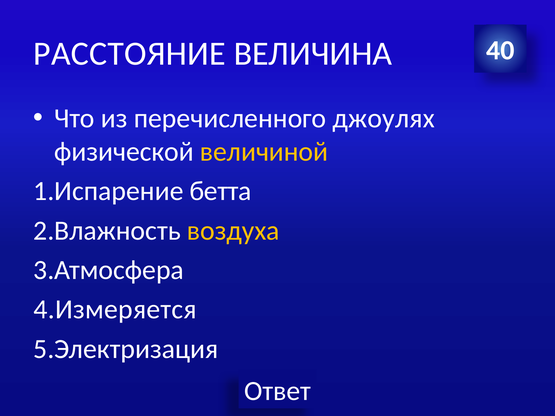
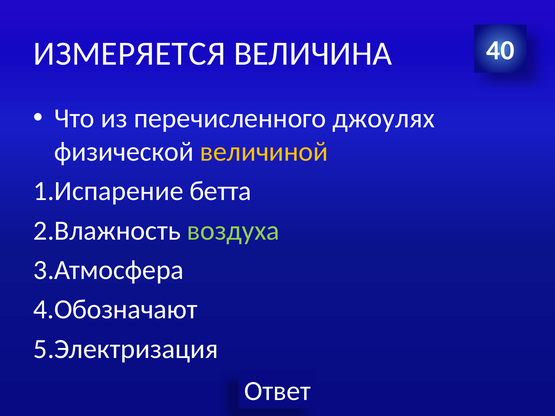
РАССТОЯНИЕ: РАССТОЯНИЕ -> ИЗМЕРЯЕТСЯ
воздуха colour: yellow -> light green
4.Измеряется: 4.Измеряется -> 4.Обозначают
